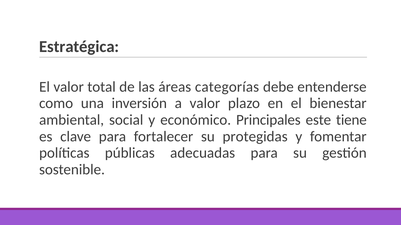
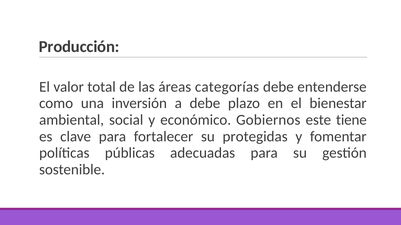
Estratégica: Estratégica -> Producción
a valor: valor -> debe
Principales: Principales -> Gobiernos
